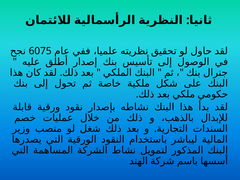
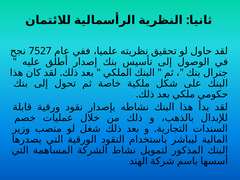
6075: 6075 -> 7527
